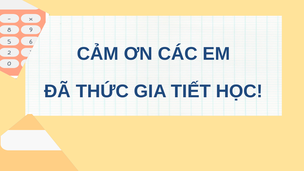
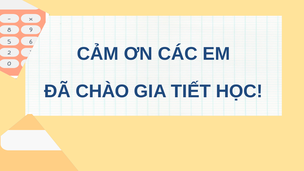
THỨC: THỨC -> CHÀO
